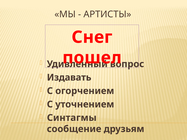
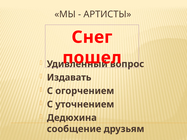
Синтагмы: Синтагмы -> Дедюхина
